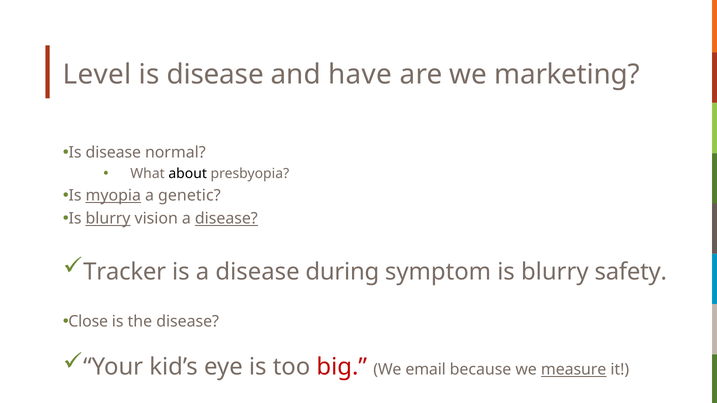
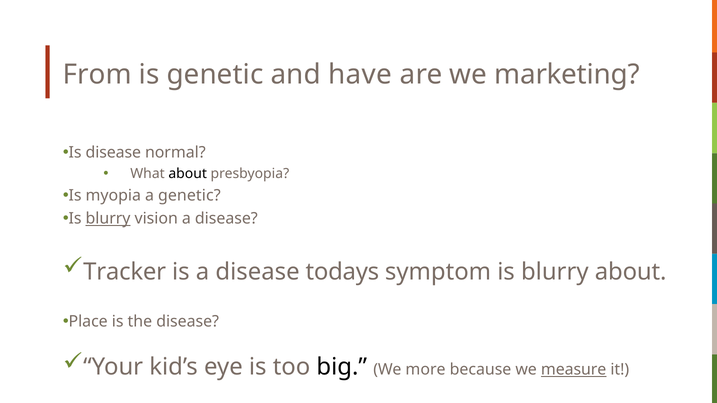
Level: Level -> From
disease at (215, 74): disease -> genetic
myopia underline: present -> none
disease at (226, 219) underline: present -> none
during: during -> todays
blurry safety: safety -> about
Close: Close -> Place
big colour: red -> black
email: email -> more
